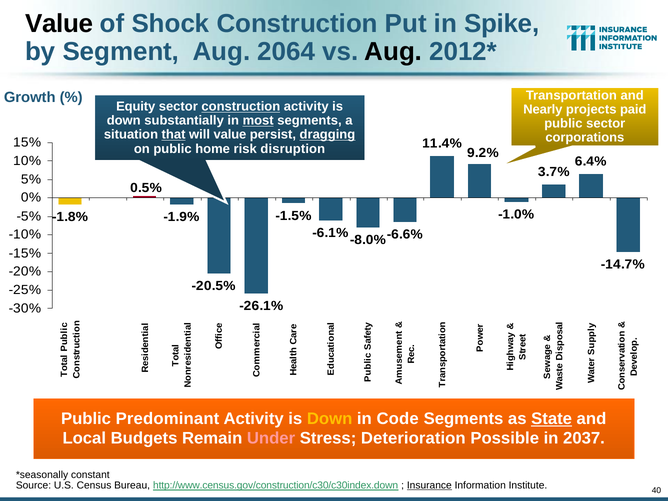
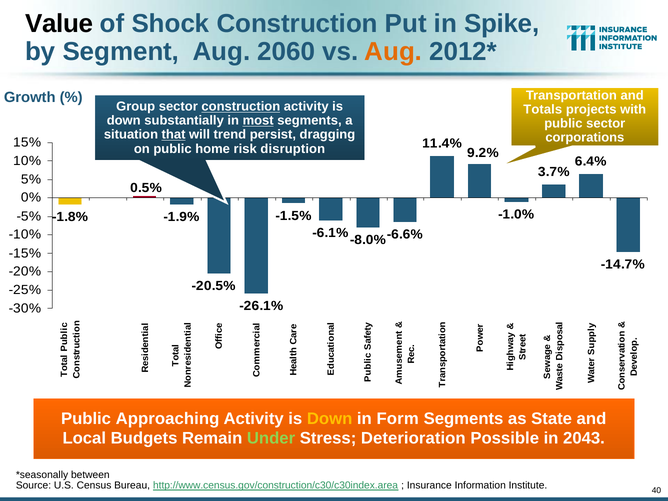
2064: 2064 -> 2060
Aug at (393, 52) colour: black -> orange
Equity: Equity -> Group
Nearly: Nearly -> Totals
paid: paid -> with
will value: value -> trend
dragging underline: present -> none
Predominant: Predominant -> Approaching
Code: Code -> Form
State underline: present -> none
Under colour: pink -> light green
2037: 2037 -> 2043
constant: constant -> between
http://www.census.gov/construction/c30/c30index.down: http://www.census.gov/construction/c30/c30index.down -> http://www.census.gov/construction/c30/c30index.area
Insurance underline: present -> none
